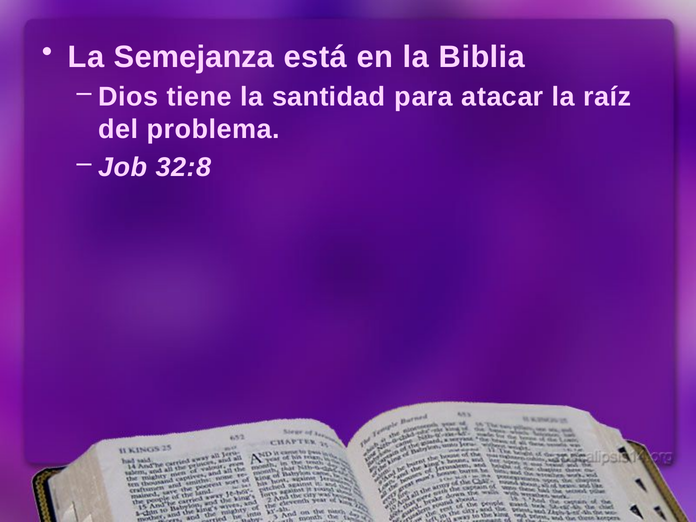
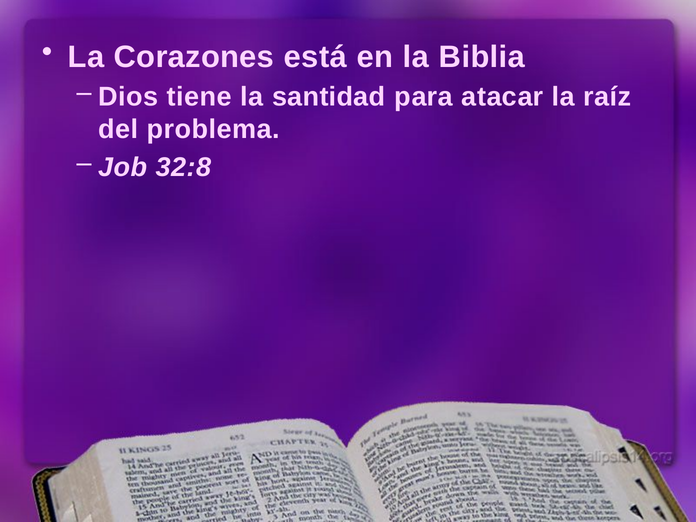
Semejanza: Semejanza -> Corazones
